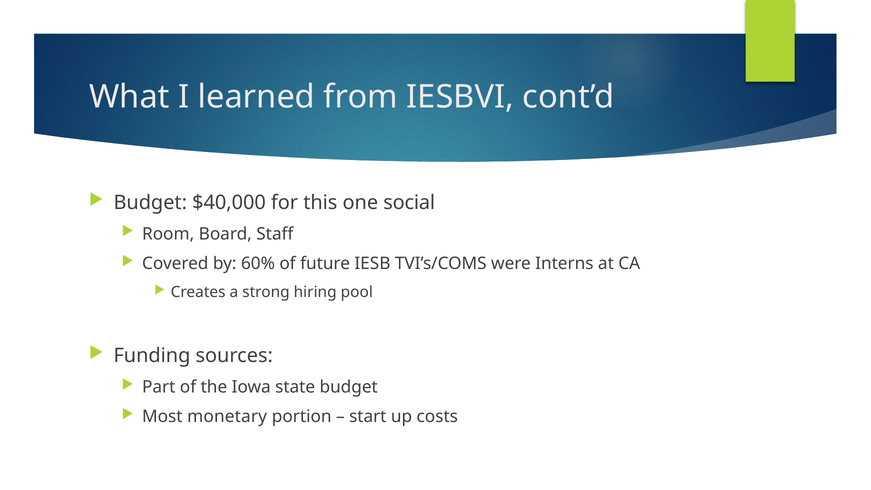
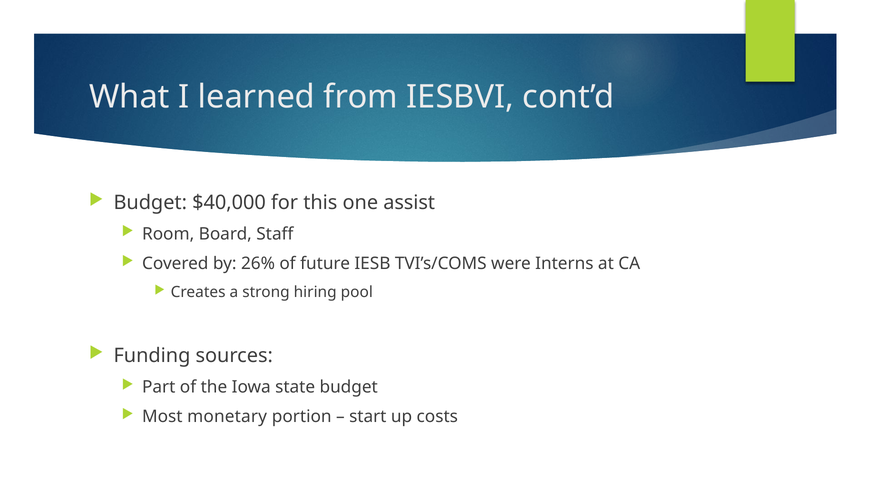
social: social -> assist
60%: 60% -> 26%
